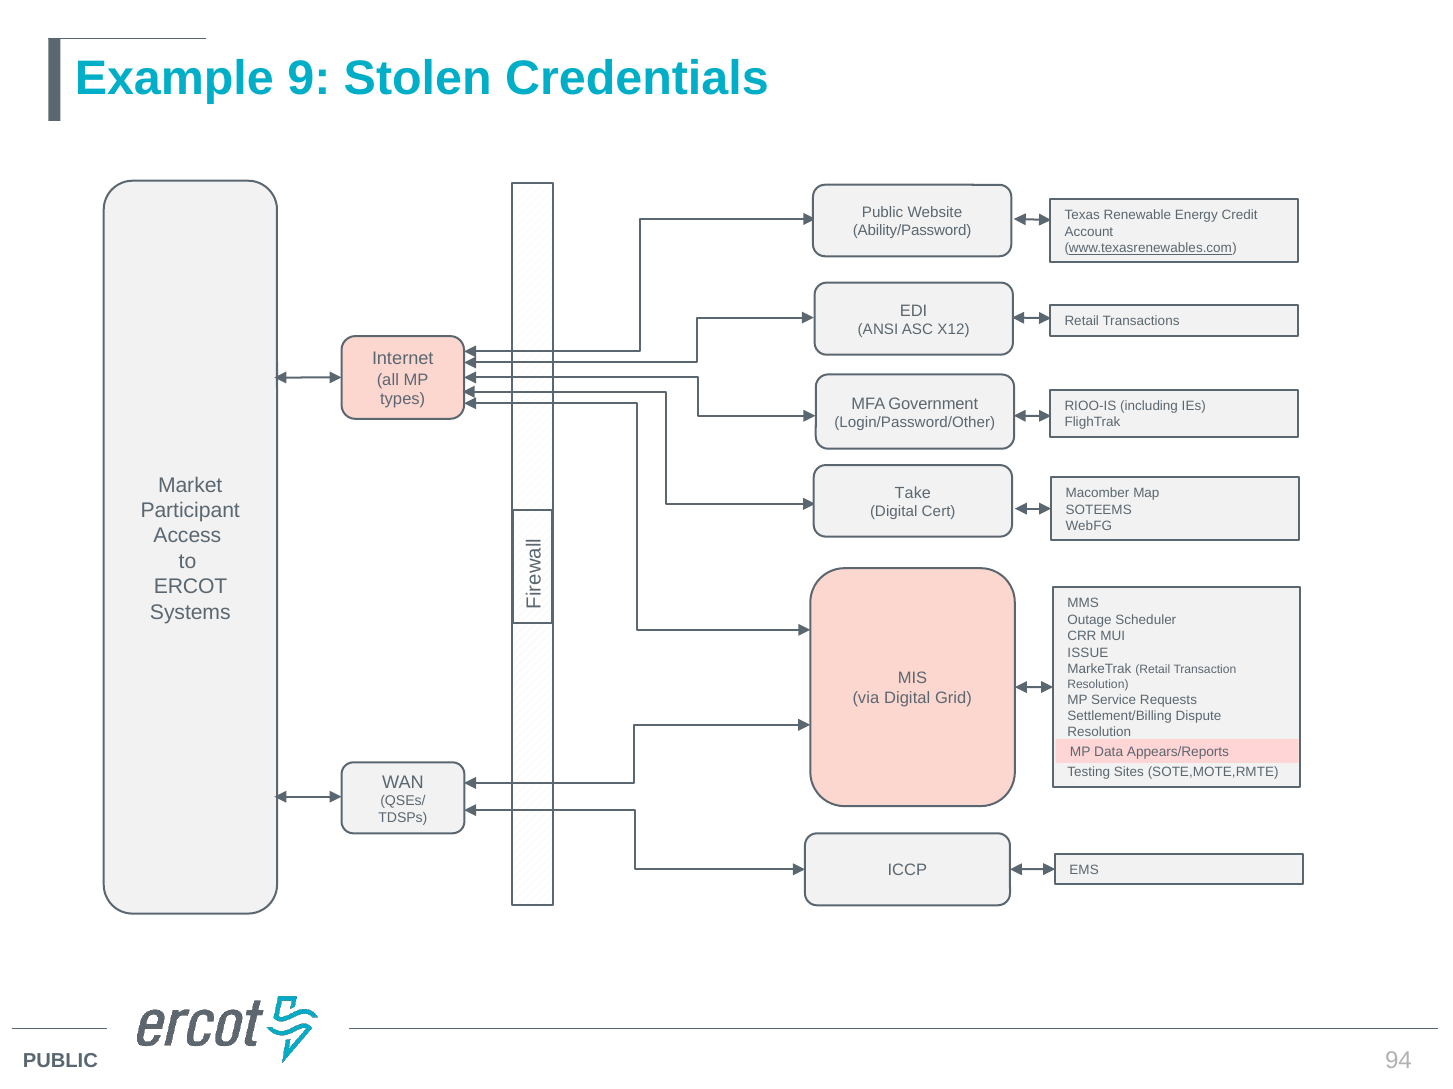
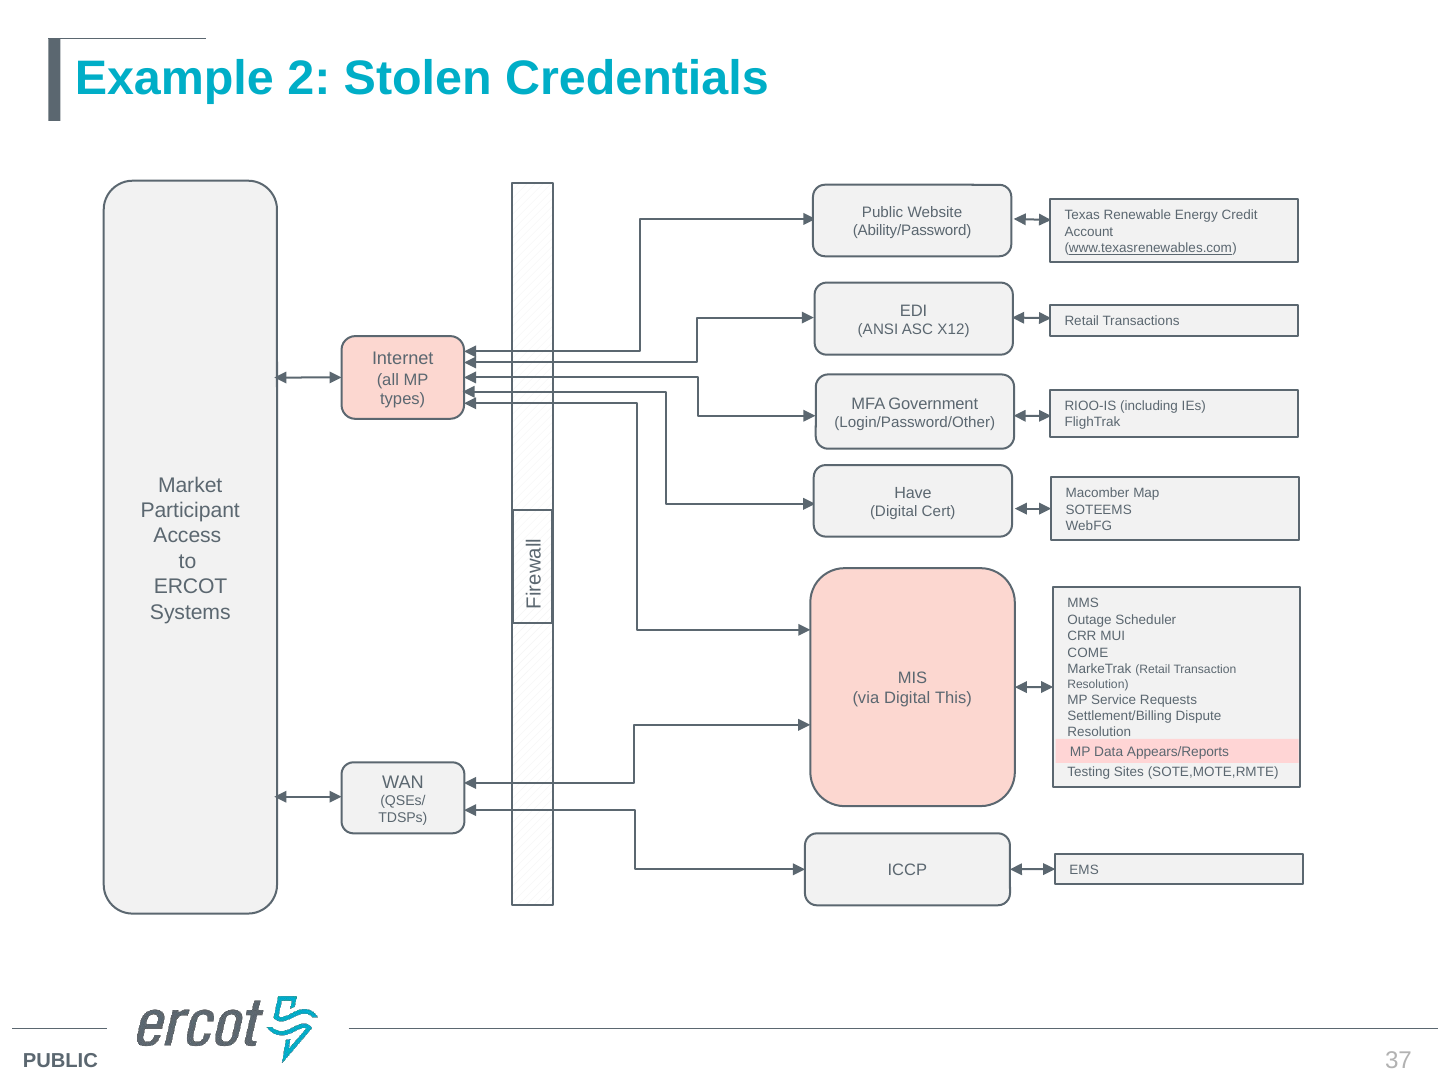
9: 9 -> 2
Take: Take -> Have
ISSUE: ISSUE -> COME
Grid: Grid -> This
94: 94 -> 37
